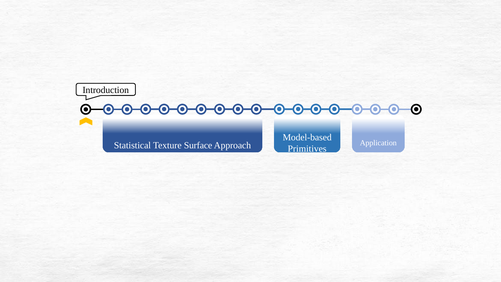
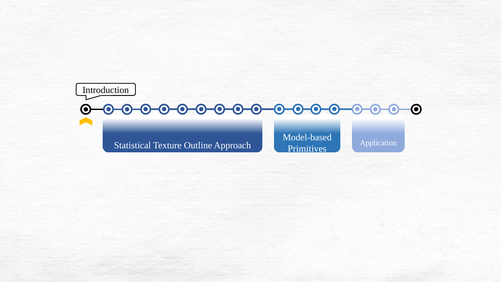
Surface: Surface -> Outline
